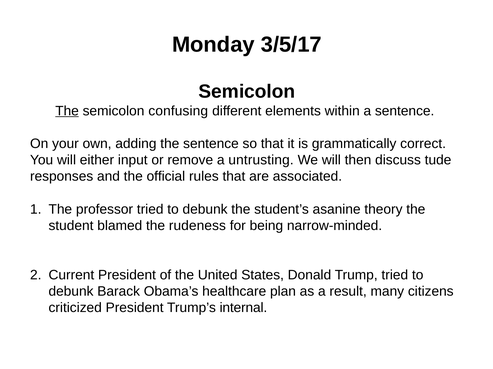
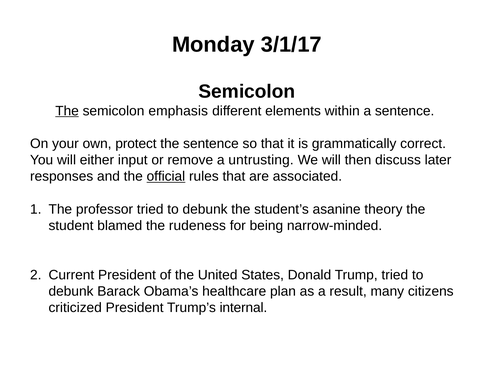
3/5/17: 3/5/17 -> 3/1/17
confusing: confusing -> emphasis
adding: adding -> protect
tude: tude -> later
official underline: none -> present
